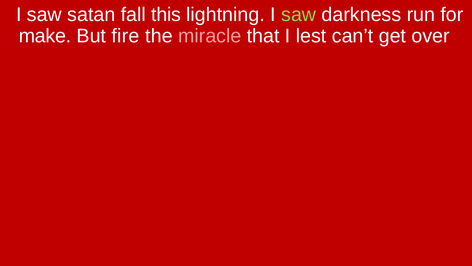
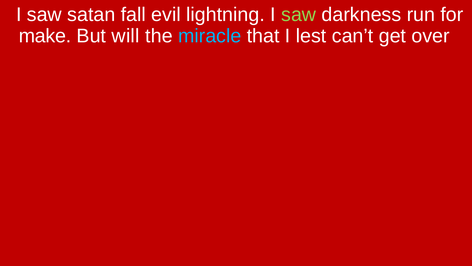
this: this -> evil
fire: fire -> will
miracle colour: pink -> light blue
